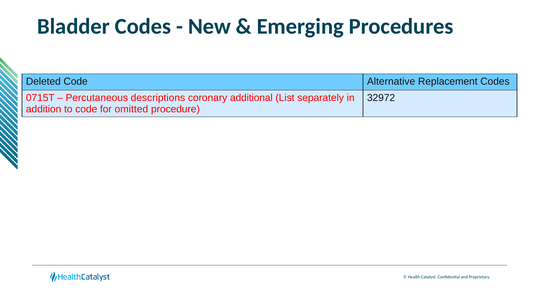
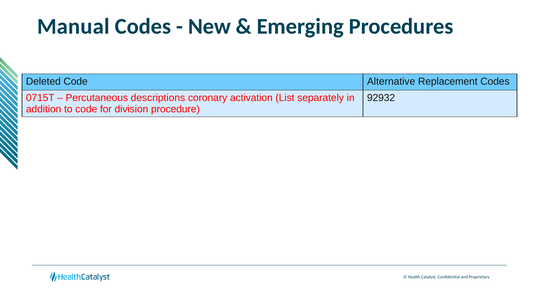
Bladder: Bladder -> Manual
additional: additional -> activation
32972: 32972 -> 92932
omitted: omitted -> division
